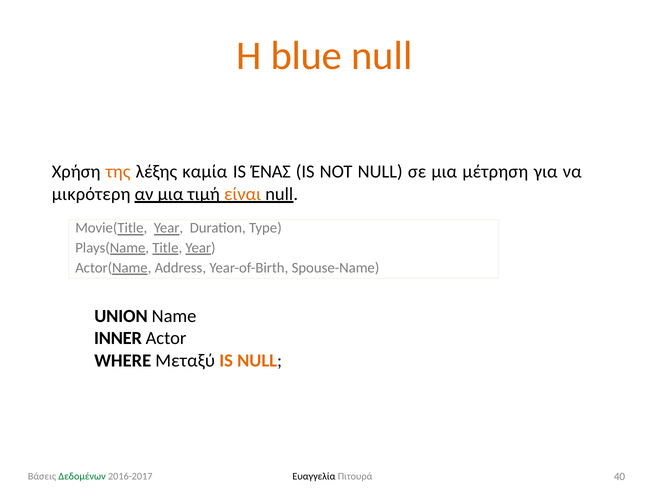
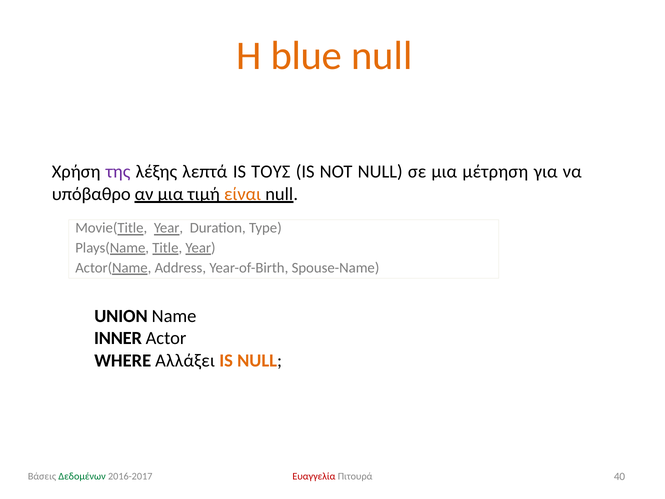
της colour: orange -> purple
καμία: καμία -> λεπτά
ΈΝΑΣ: ΈΝΑΣ -> ΤΟΥΣ
μικρότερη: μικρότερη -> υπόβαθρο
Μεταξύ: Μεταξύ -> Αλλάξει
Ευαγγελία colour: black -> red
